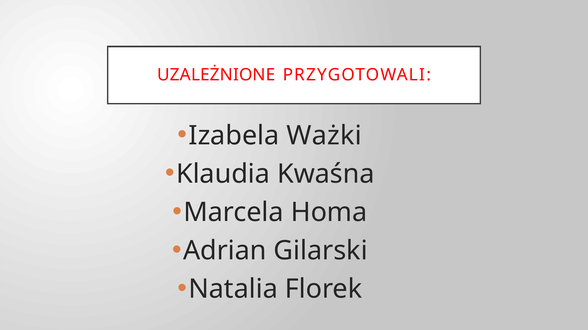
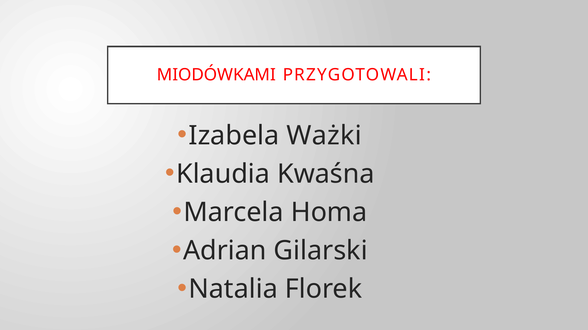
UZALEŻNIONE: UZALEŻNIONE -> MIODÓWKAMI
